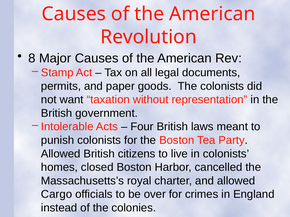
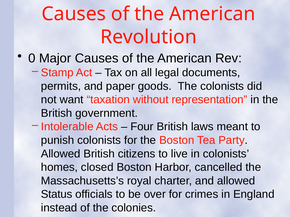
8: 8 -> 0
Cargo: Cargo -> Status
